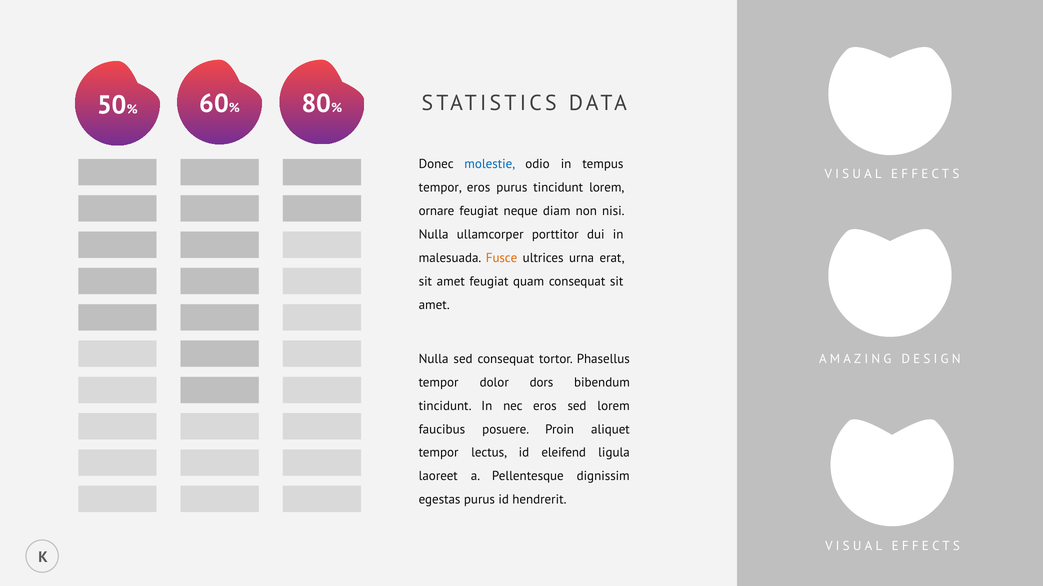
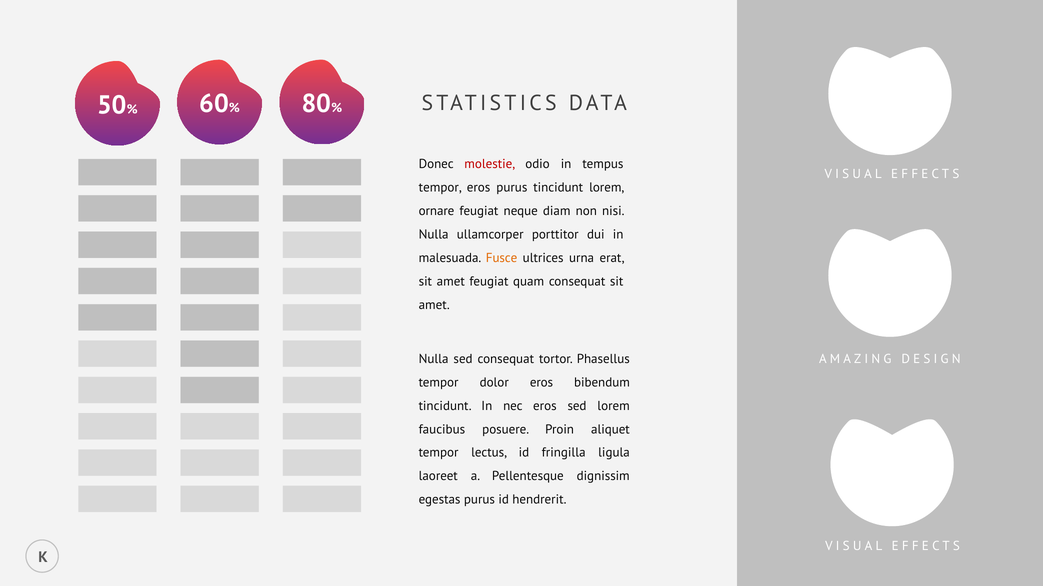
molestie colour: blue -> red
dolor dors: dors -> eros
eleifend: eleifend -> fringilla
